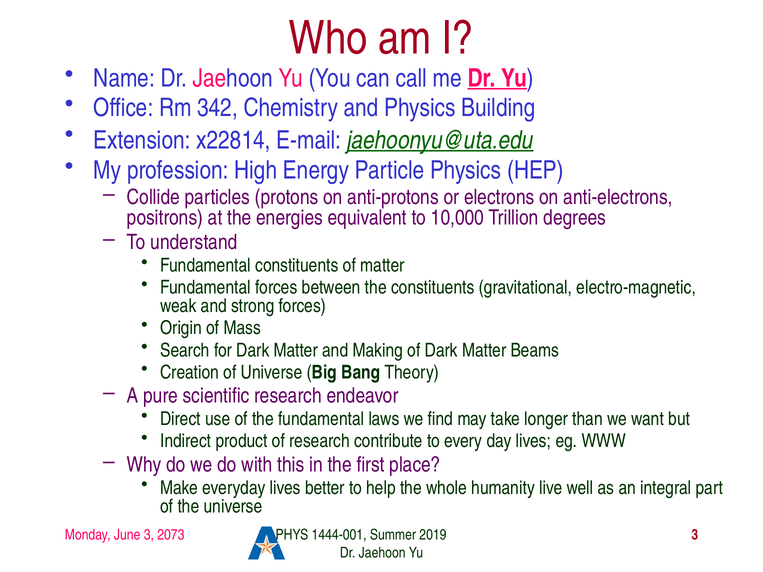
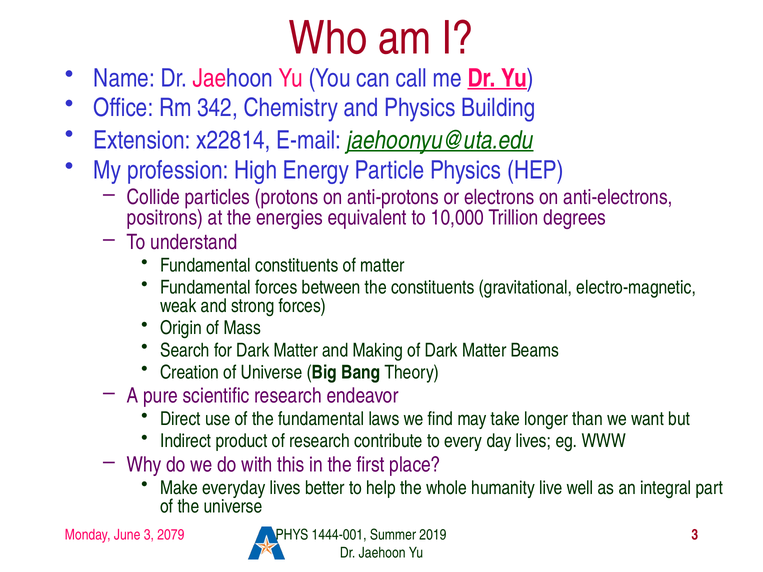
2073: 2073 -> 2079
